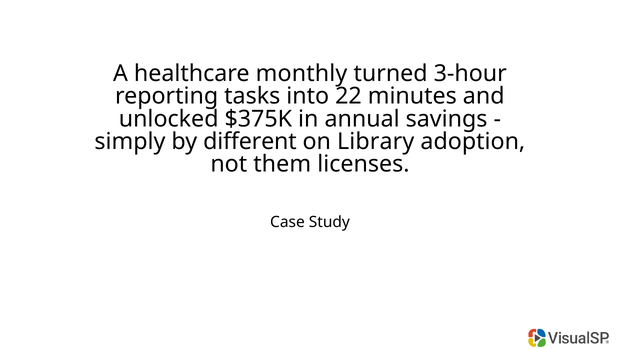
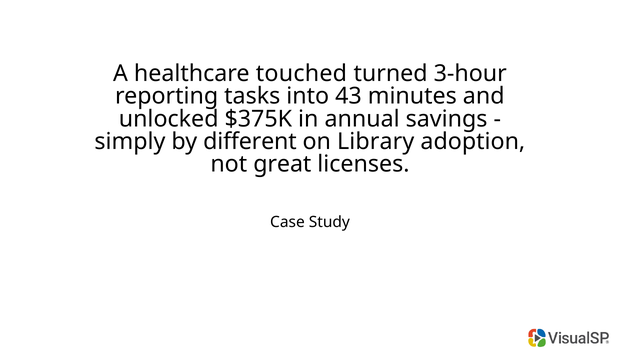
monthly: monthly -> touched
22: 22 -> 43
them: them -> great
